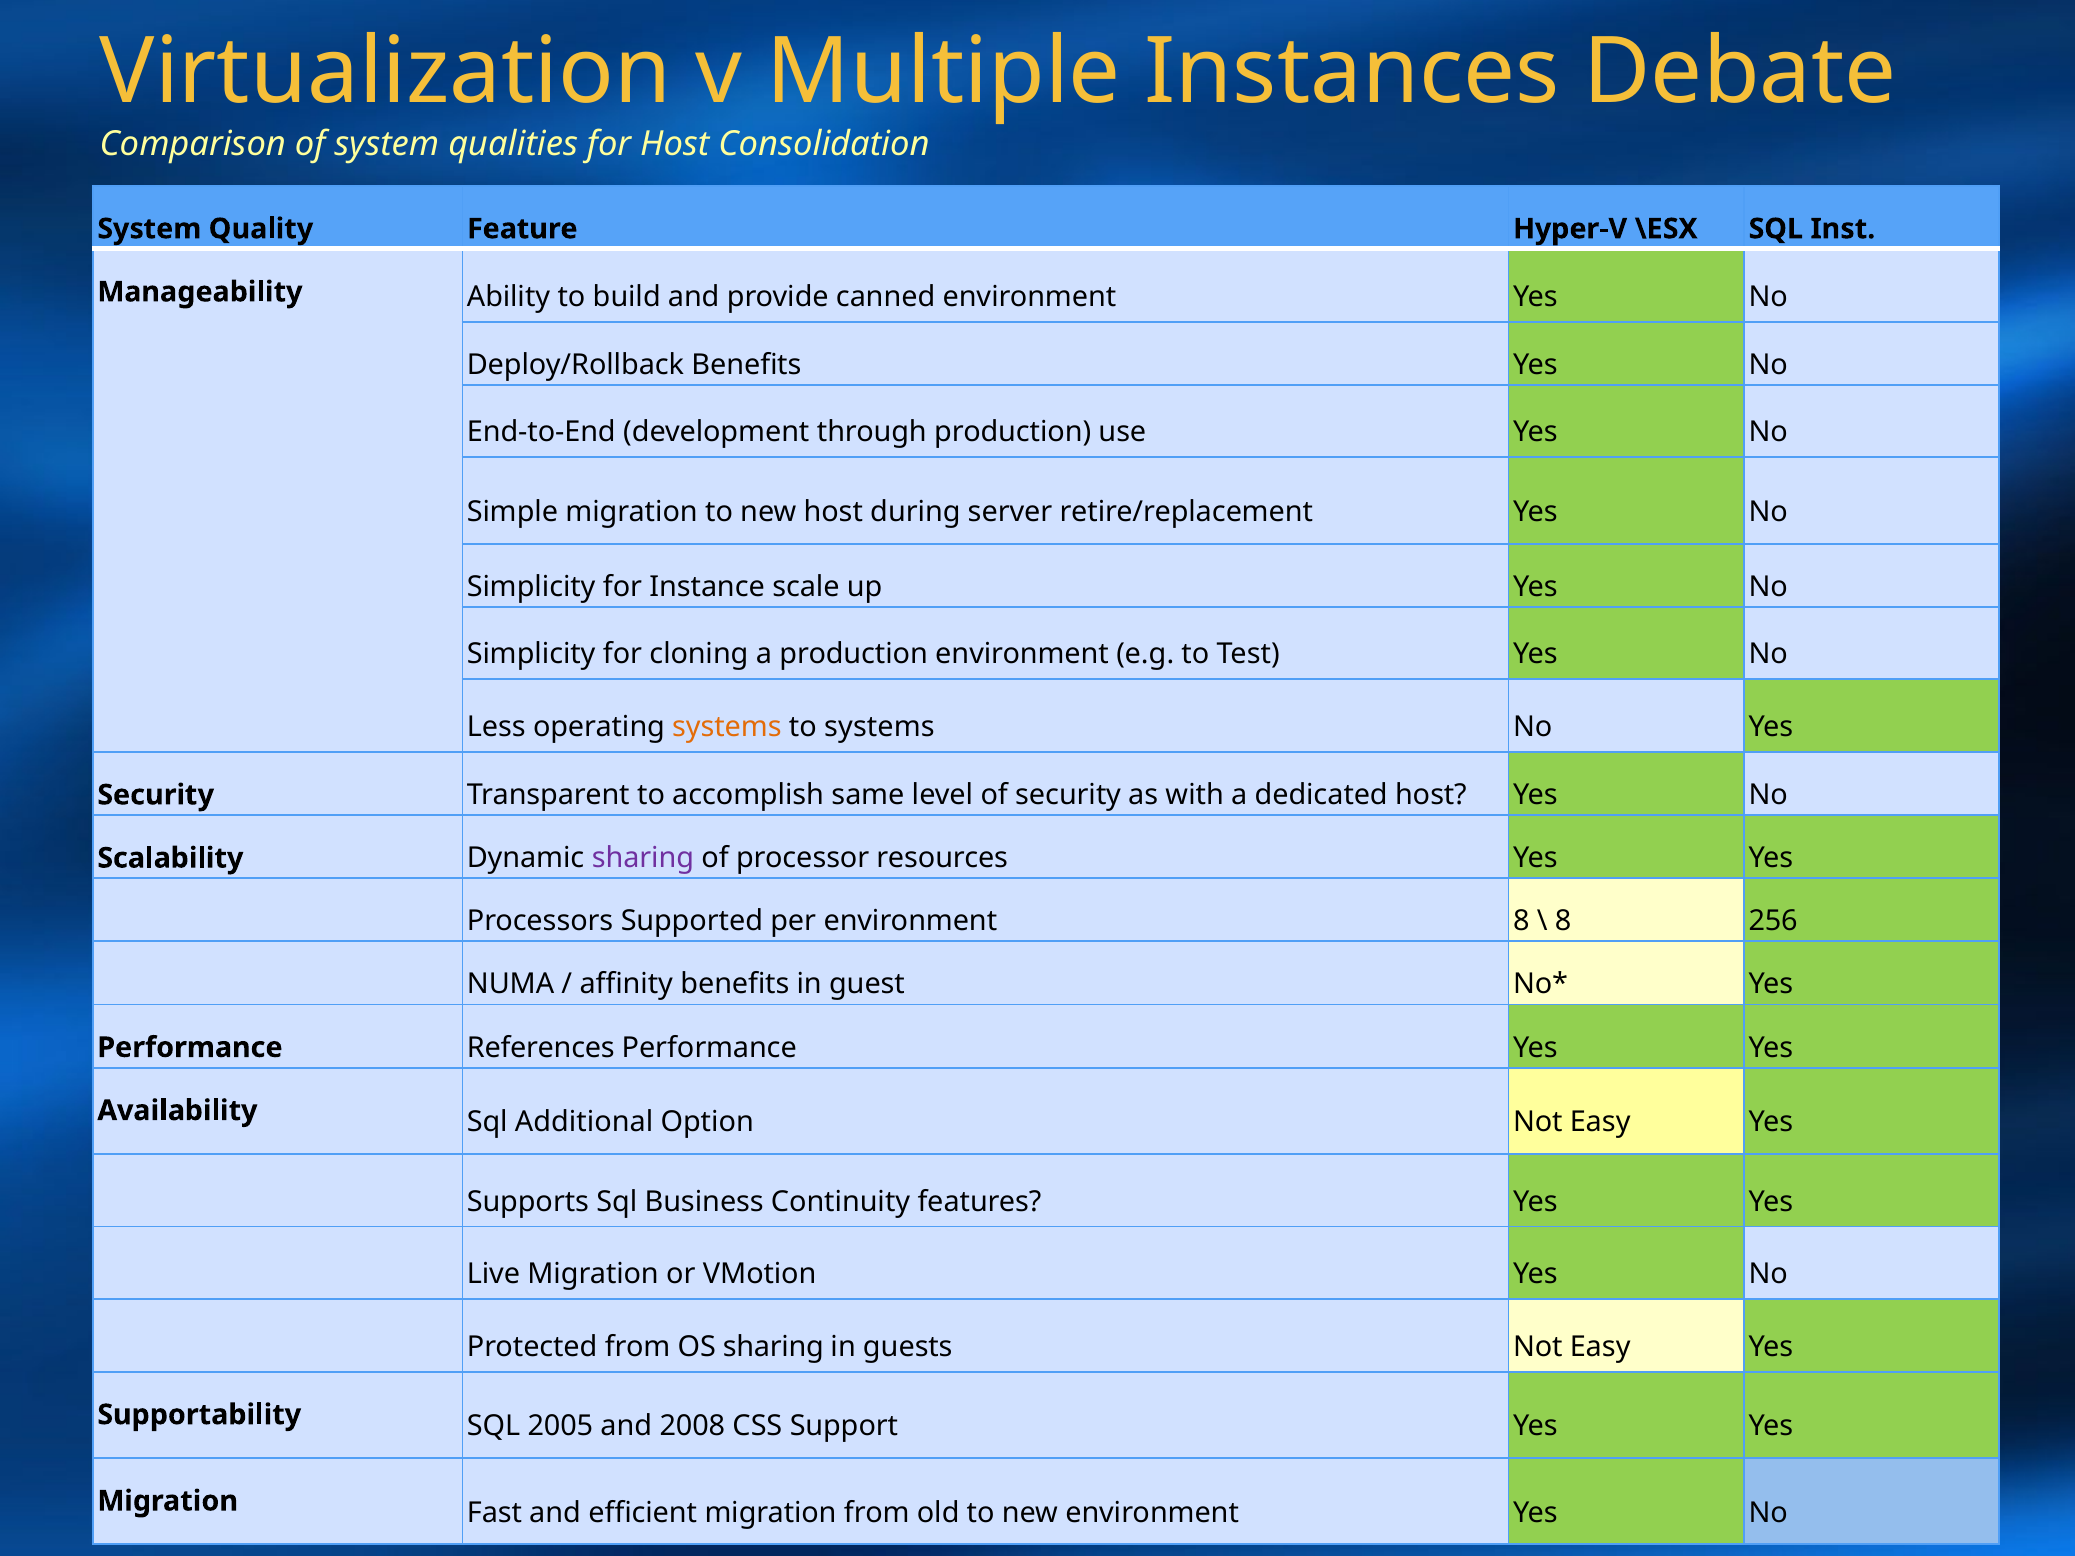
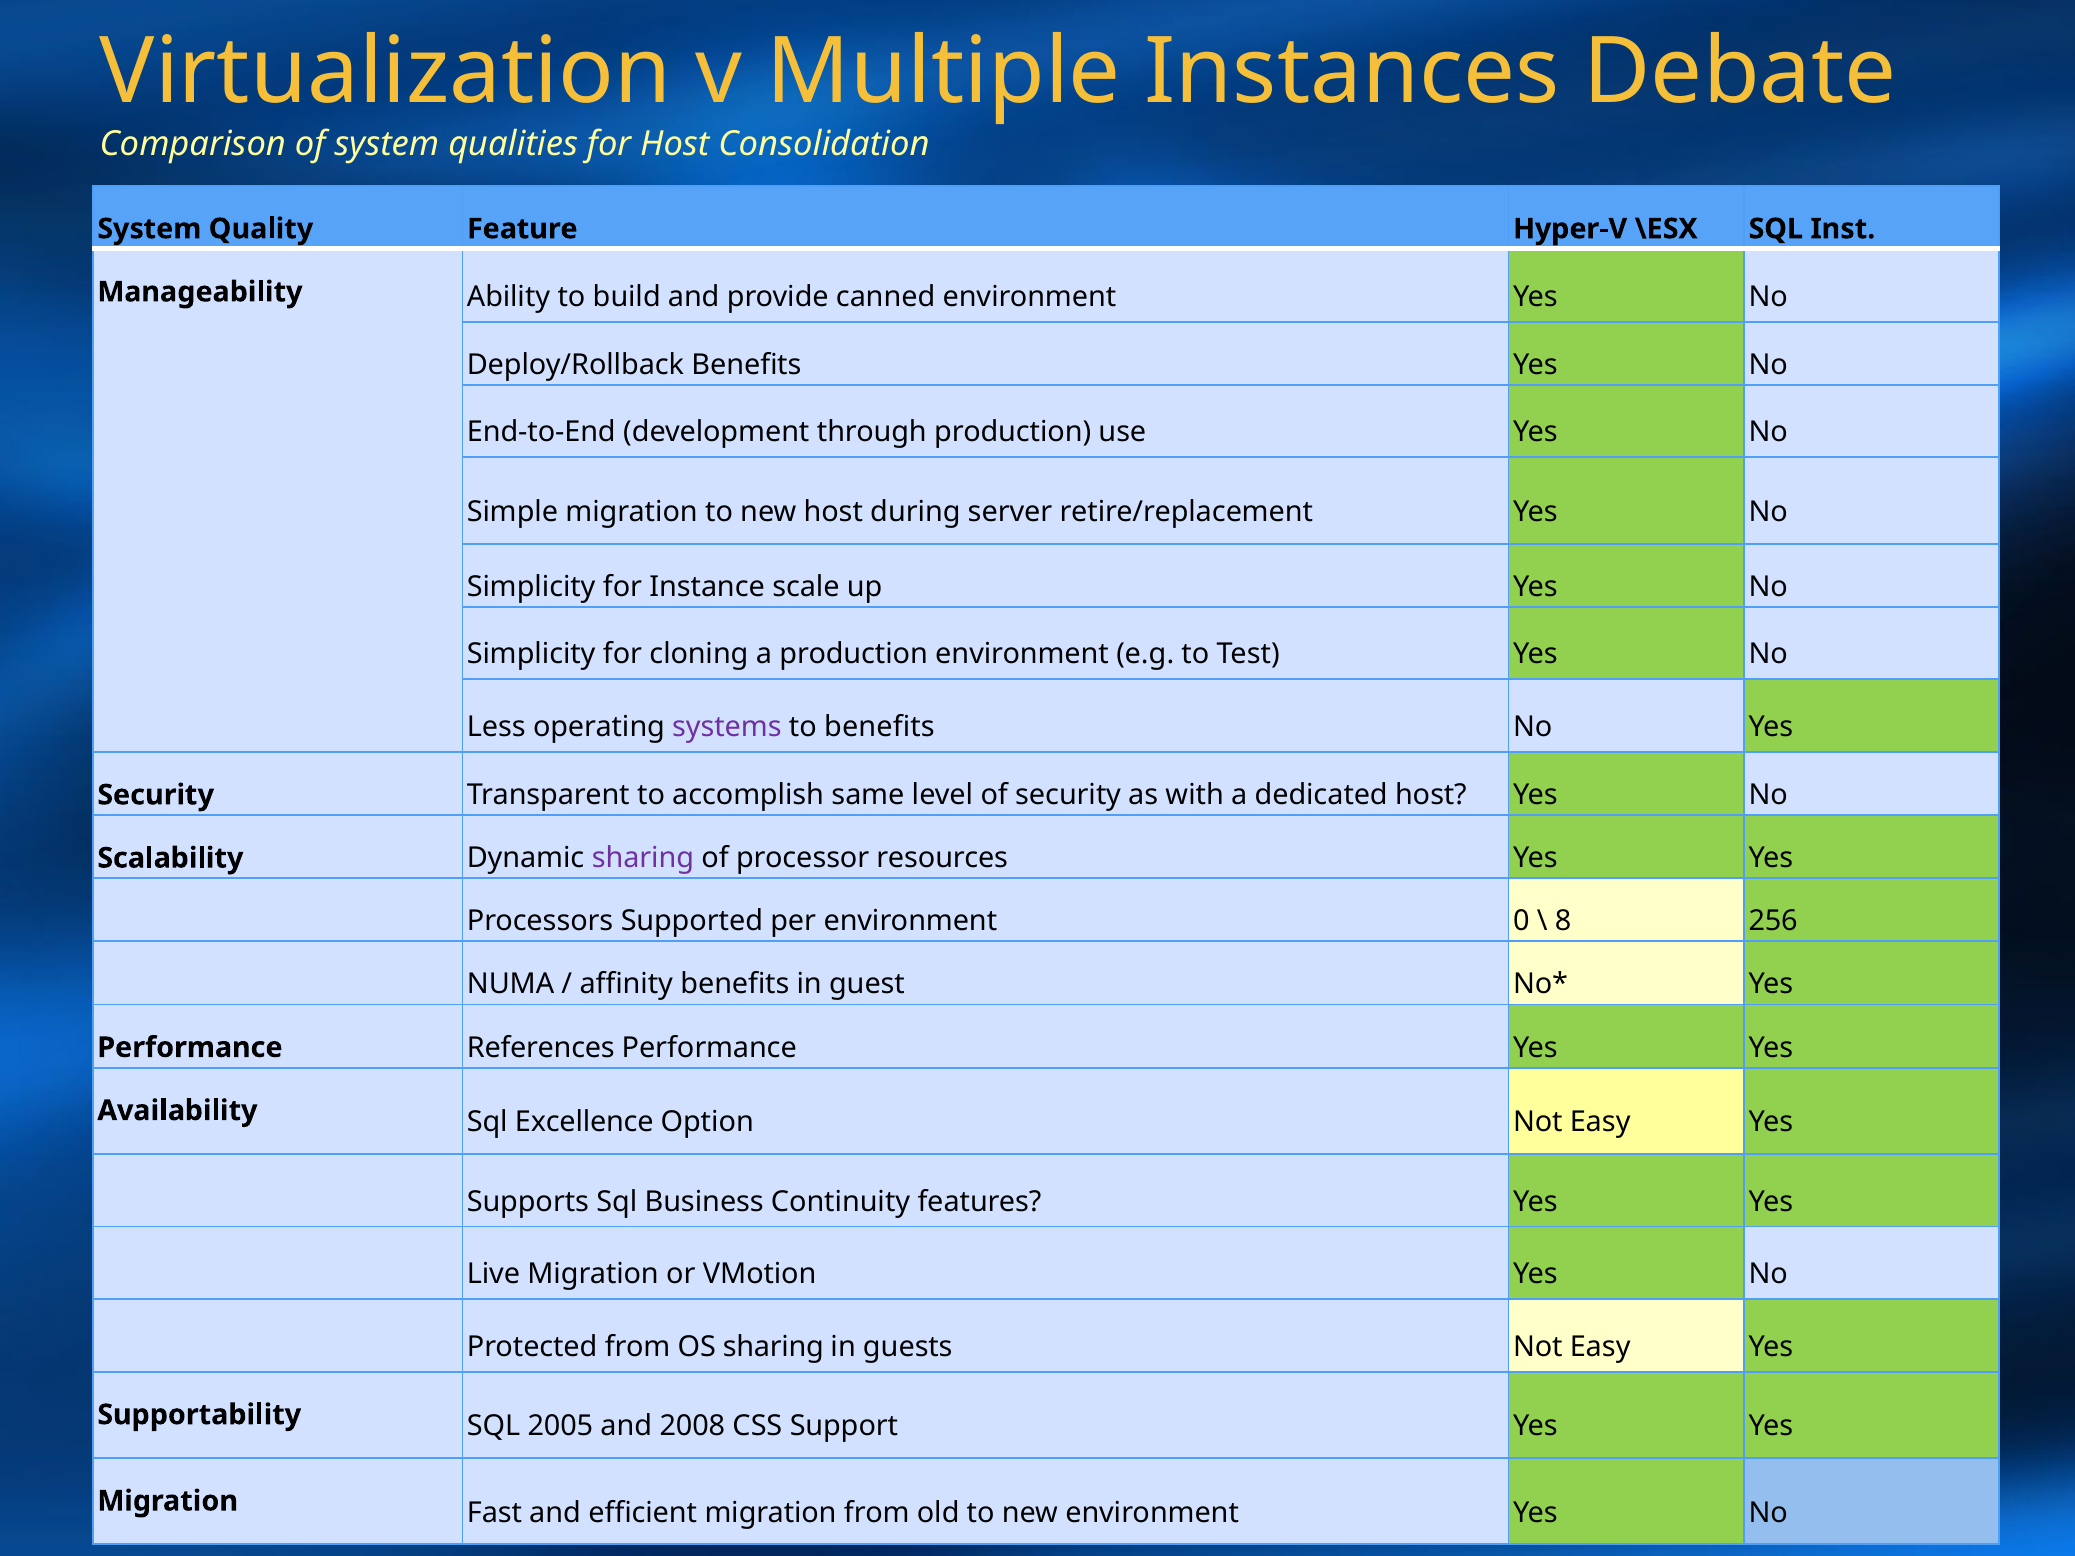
systems at (727, 727) colour: orange -> purple
to systems: systems -> benefits
environment 8: 8 -> 0
Additional: Additional -> Excellence
